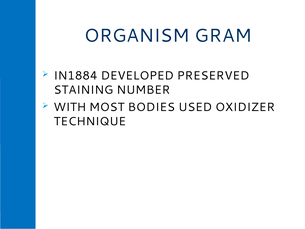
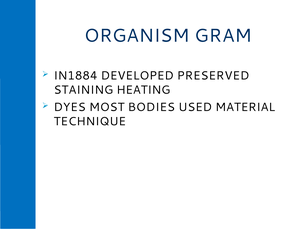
NUMBER: NUMBER -> HEATING
WITH: WITH -> DYES
OXIDIZER: OXIDIZER -> MATERIAL
